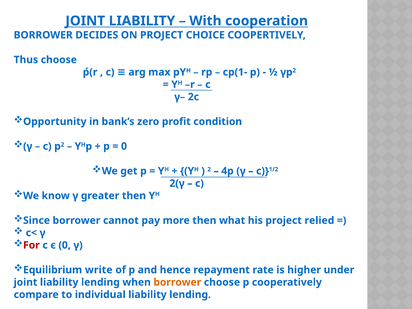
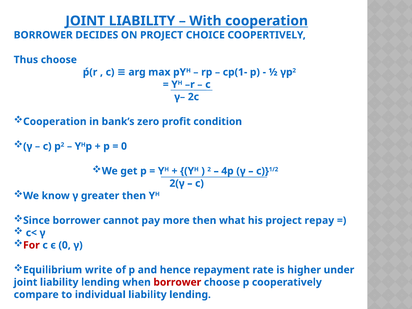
Opportunity at (55, 122): Opportunity -> Cooperation
relied: relied -> repay
borrower at (177, 282) colour: orange -> red
